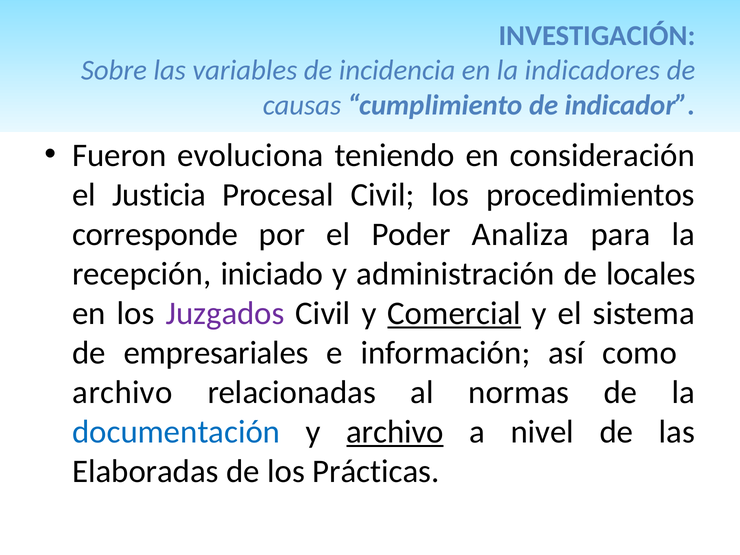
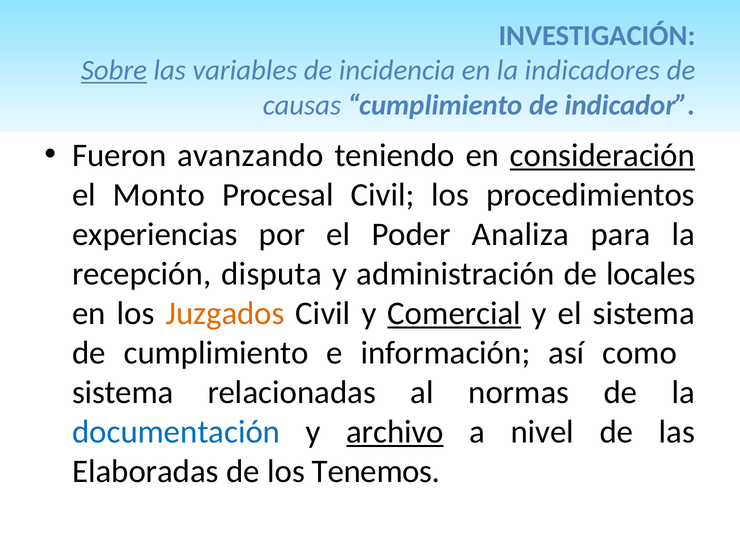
Sobre underline: none -> present
evoluciona: evoluciona -> avanzando
consideración underline: none -> present
Justicia: Justicia -> Monto
corresponde: corresponde -> experiencias
iniciado: iniciado -> disputa
Juzgados colour: purple -> orange
de empresariales: empresariales -> cumplimiento
archivo at (122, 392): archivo -> sistema
Prácticas: Prácticas -> Tenemos
